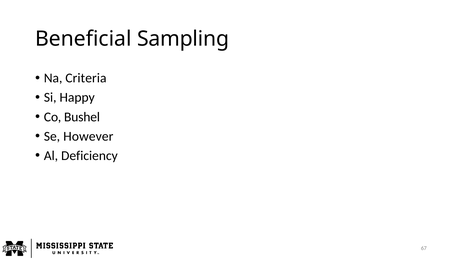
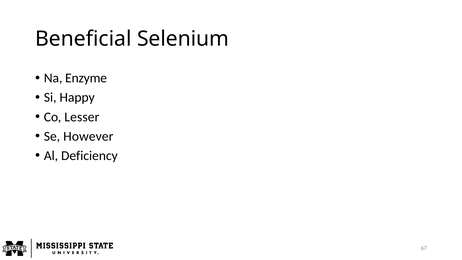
Sampling: Sampling -> Selenium
Criteria: Criteria -> Enzyme
Bushel: Bushel -> Lesser
